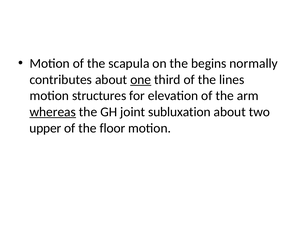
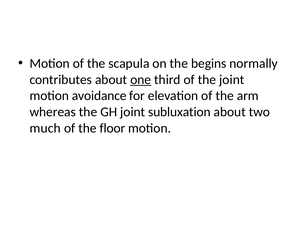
the lines: lines -> joint
structures: structures -> avoidance
whereas underline: present -> none
upper: upper -> much
